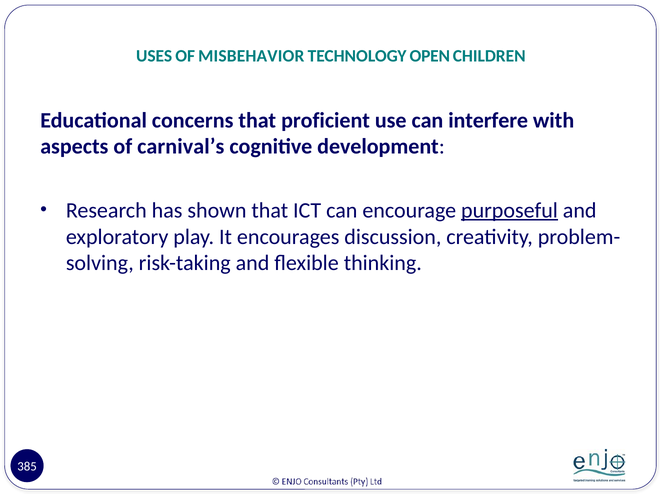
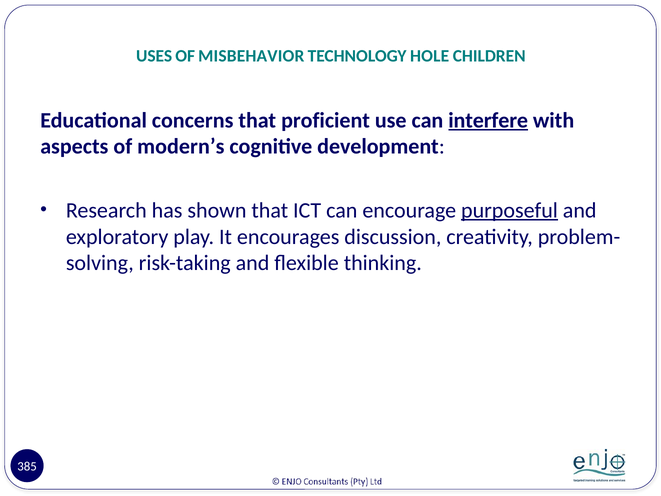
OPEN: OPEN -> HOLE
interfere underline: none -> present
carnival’s: carnival’s -> modern’s
